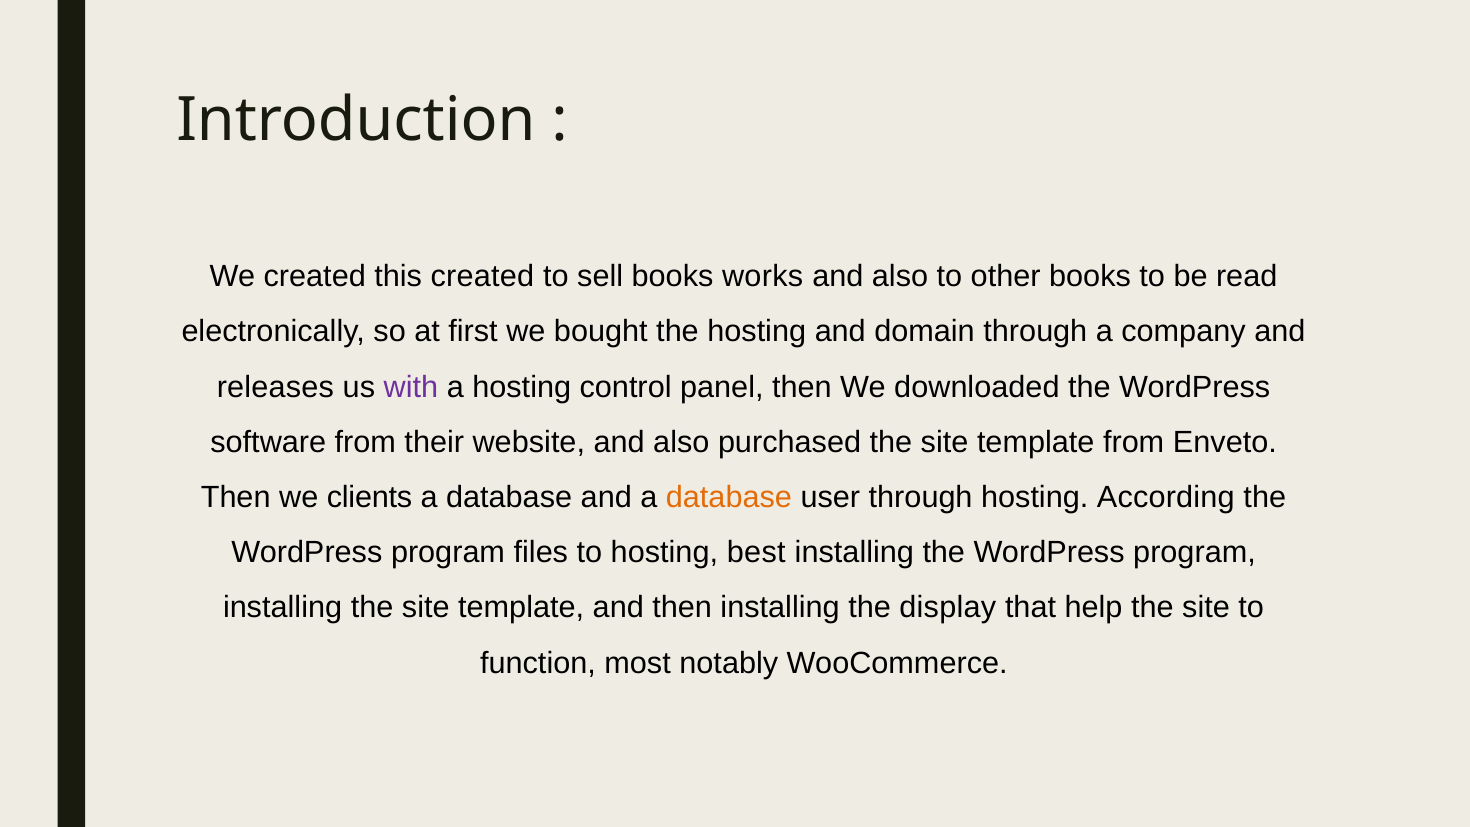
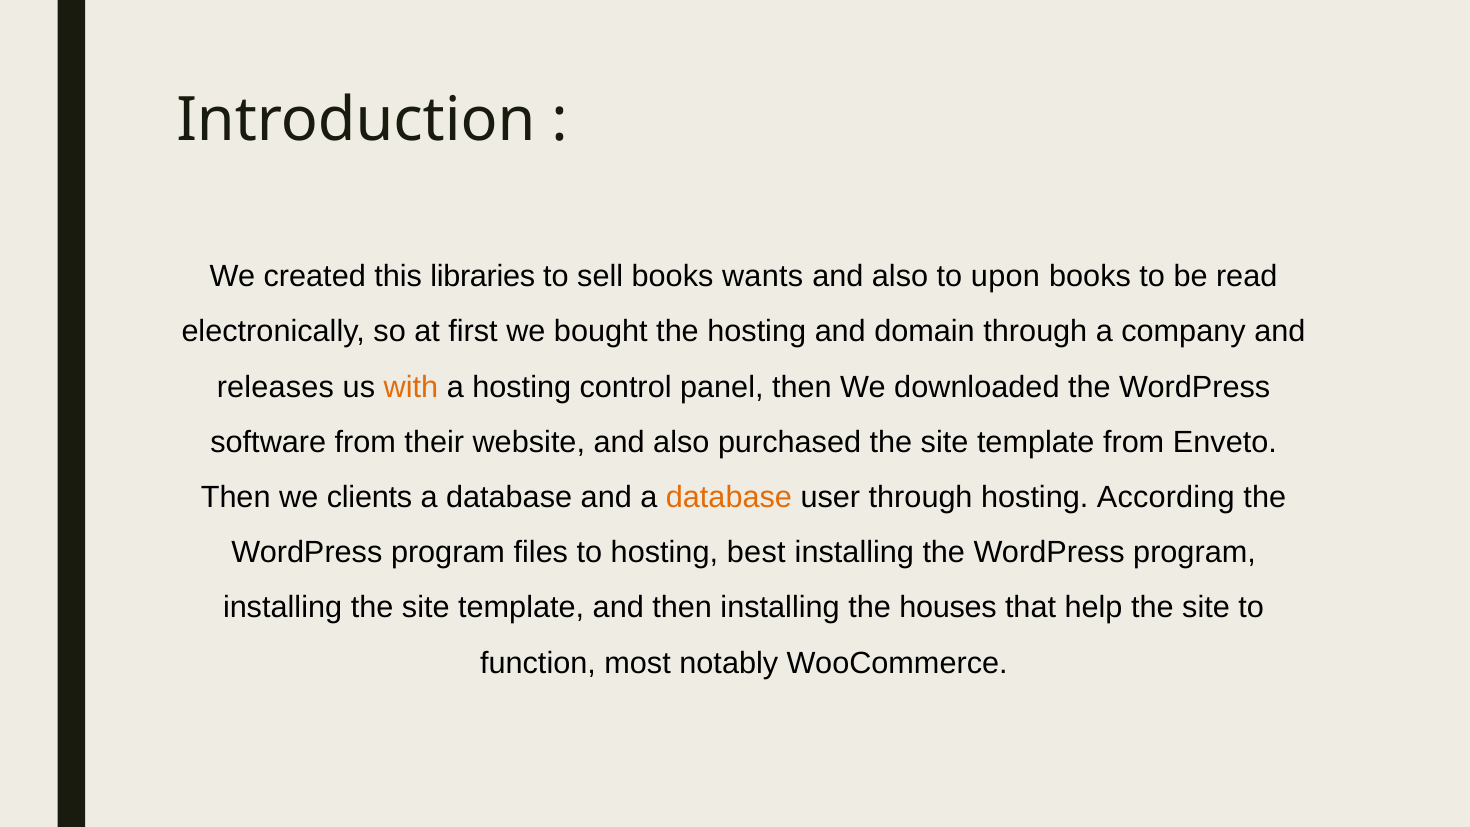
this created: created -> libraries
works: works -> wants
other: other -> upon
with colour: purple -> orange
display: display -> houses
